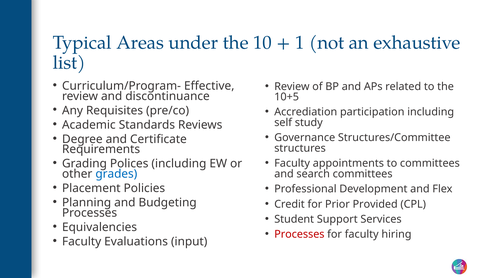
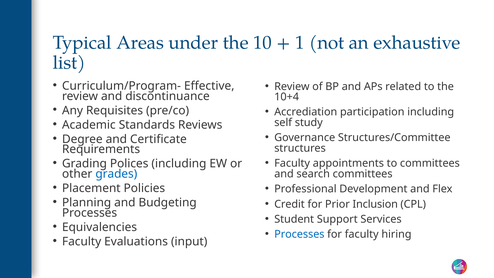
10+5: 10+5 -> 10+4
Provided: Provided -> Inclusion
Processes at (299, 234) colour: red -> blue
